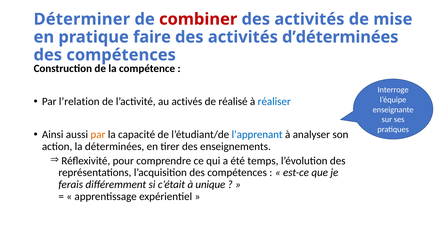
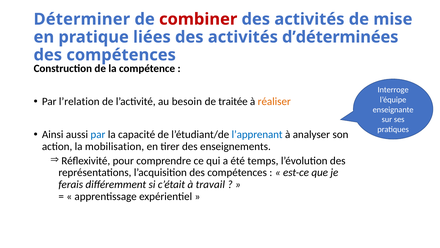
faire: faire -> liées
activés: activés -> besoin
réalisé: réalisé -> traitée
réaliser colour: blue -> orange
par at (98, 134) colour: orange -> blue
déterminées: déterminées -> mobilisation
unique: unique -> travail
